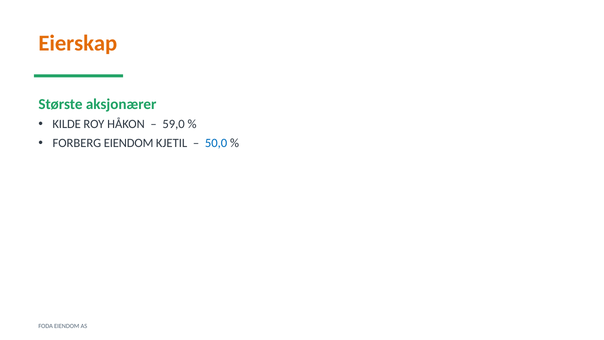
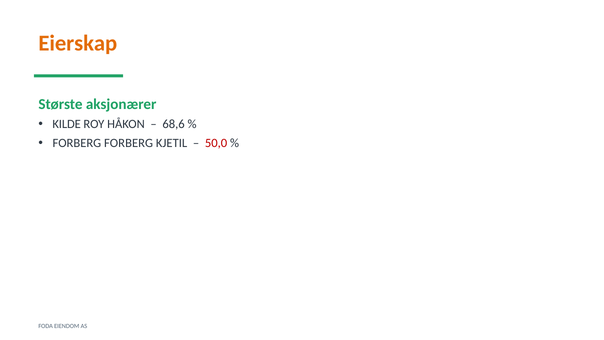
59,0: 59,0 -> 68,6
FORBERG EIENDOM: EIENDOM -> FORBERG
50,0 colour: blue -> red
